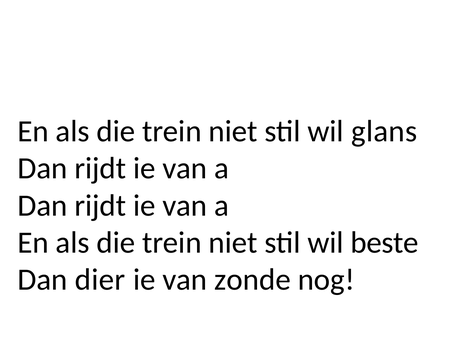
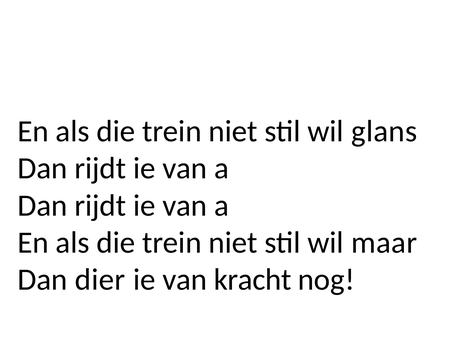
beste: beste -> maar
zonde: zonde -> kracht
